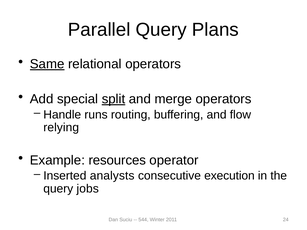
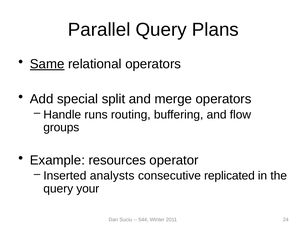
split underline: present -> none
relying: relying -> groups
execution: execution -> replicated
jobs: jobs -> your
